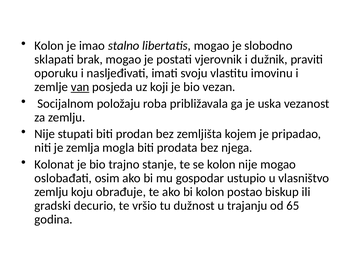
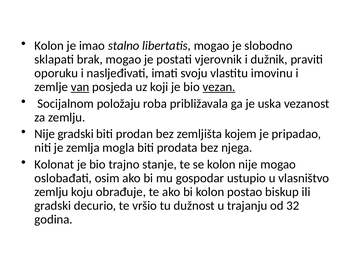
vezan underline: none -> present
Nije stupati: stupati -> gradski
65: 65 -> 32
